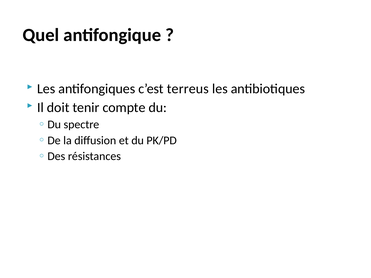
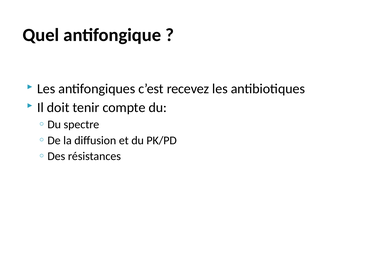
terreus: terreus -> recevez
